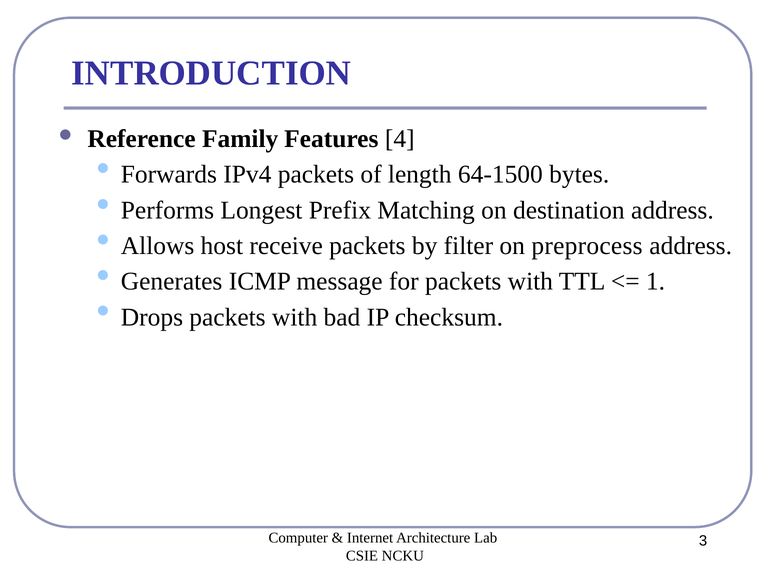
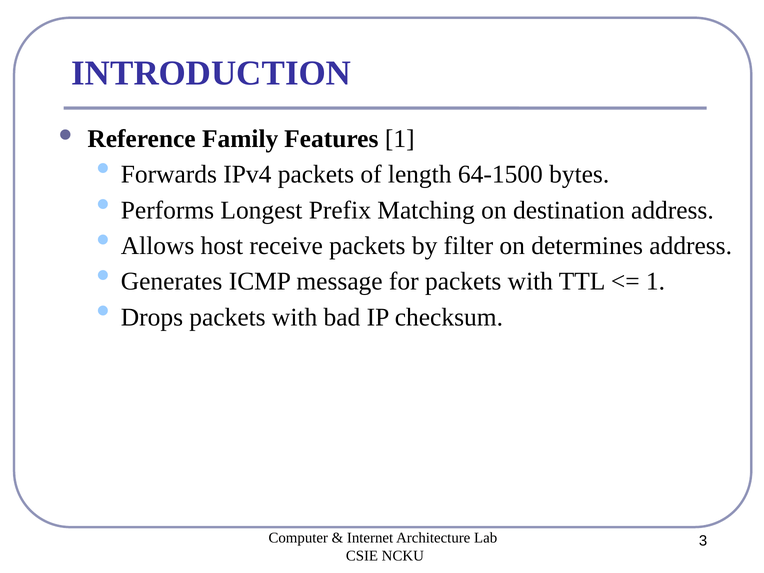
Features 4: 4 -> 1
preprocess: preprocess -> determines
